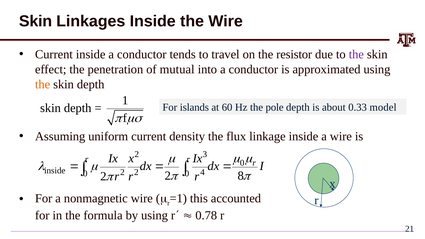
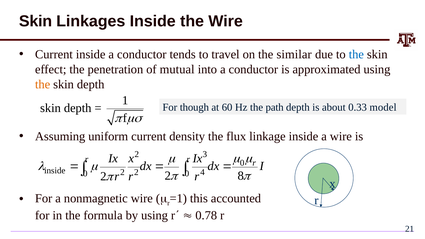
resistor: resistor -> similar
the at (356, 55) colour: purple -> blue
islands: islands -> though
pole: pole -> path
